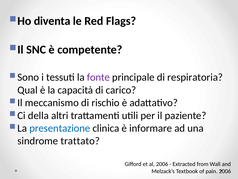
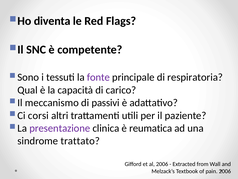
rischio: rischio -> passivi
della: della -> corsi
presentazione colour: blue -> purple
informare: informare -> reumatica
